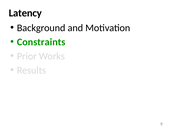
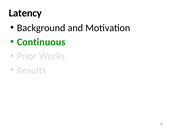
Constraints: Constraints -> Continuous
